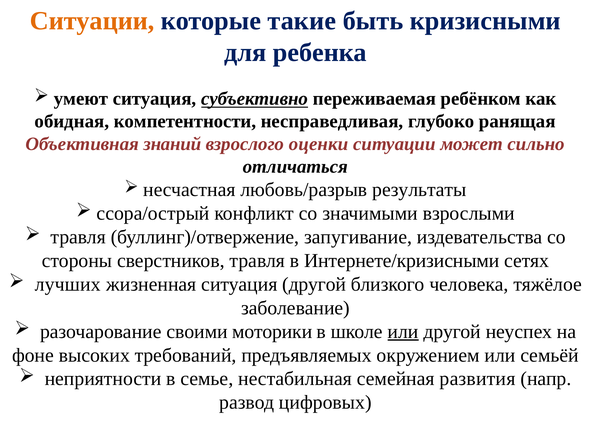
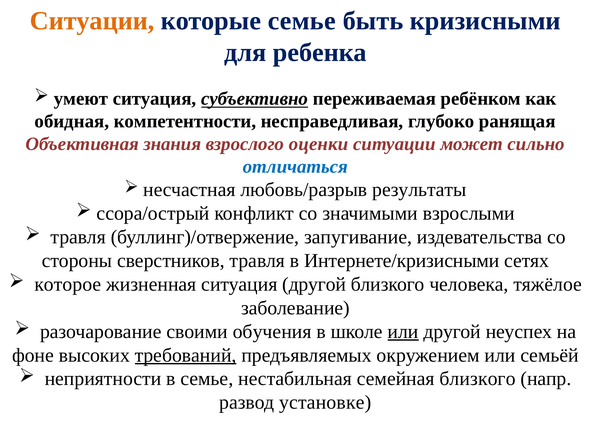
которые такие: такие -> семье
знаний: знаний -> знания
отличаться colour: black -> blue
лучших: лучших -> которое
моторики: моторики -> обучения
требований underline: none -> present
семейная развития: развития -> близкого
цифровых: цифровых -> установке
